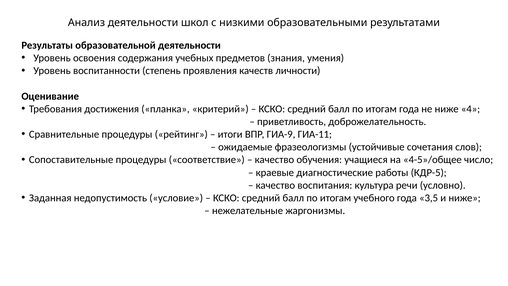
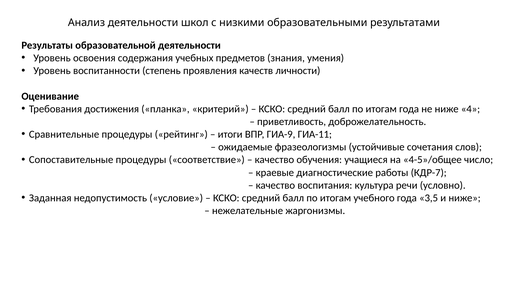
КДР-5: КДР-5 -> КДР-7
